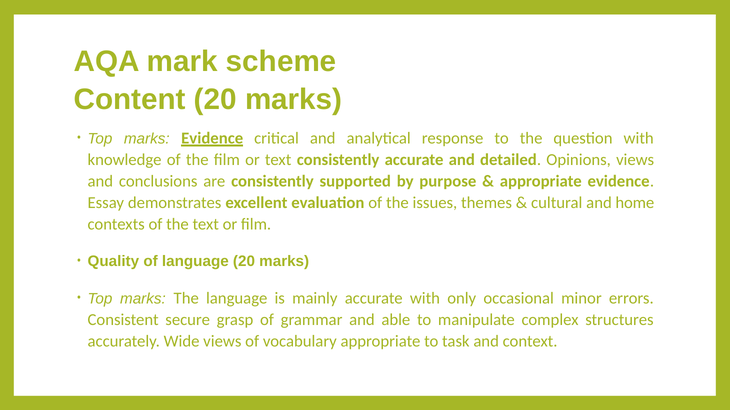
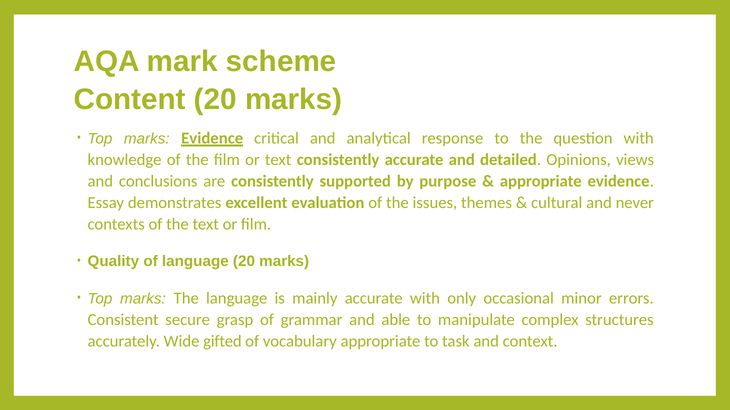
home: home -> never
Wide views: views -> gifted
